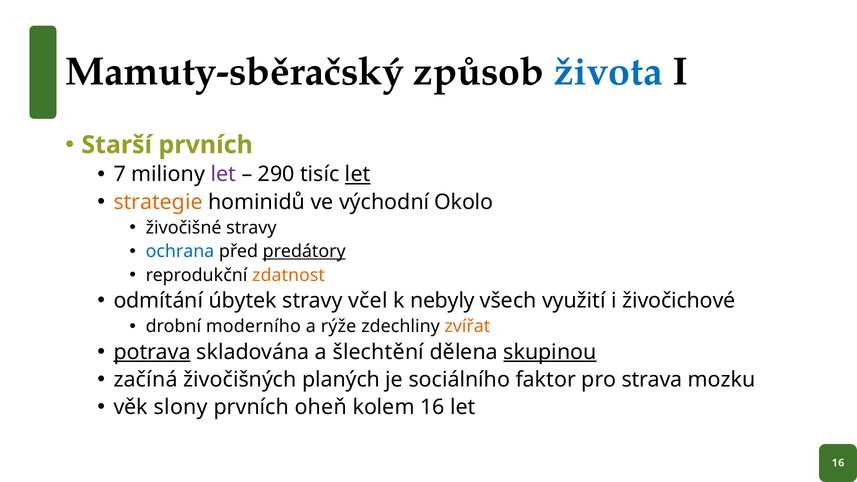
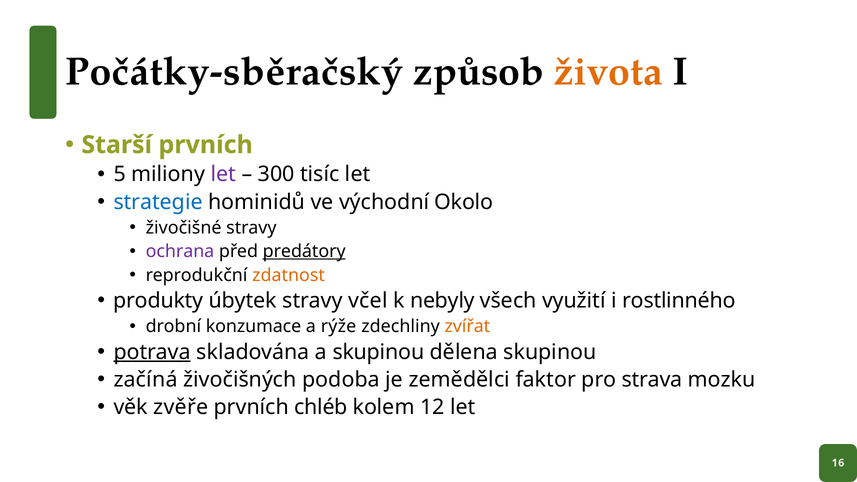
Mamuty-sběračský: Mamuty-sběračský -> Počátky-sběračský
života colour: blue -> orange
7: 7 -> 5
290: 290 -> 300
let at (358, 174) underline: present -> none
strategie colour: orange -> blue
ochrana colour: blue -> purple
odmítání: odmítání -> produkty
živočichové: živočichové -> rostlinného
moderního: moderního -> konzumace
a šlechtění: šlechtění -> skupinou
skupinou at (550, 352) underline: present -> none
planých: planých -> podoba
sociálního: sociálního -> zemědělci
slony: slony -> zvěře
oheň: oheň -> chléb
kolem 16: 16 -> 12
